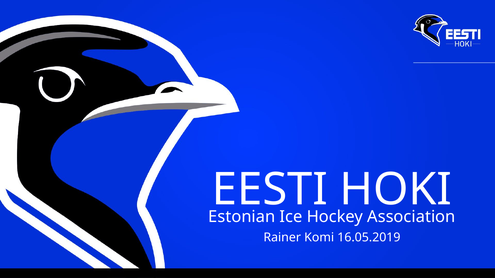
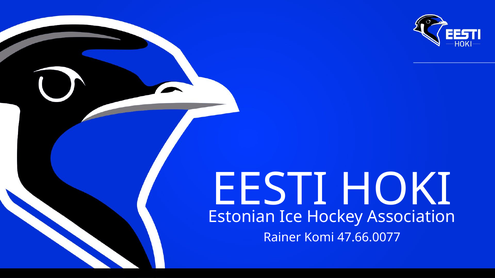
16.05.2019: 16.05.2019 -> 47.66.0077
